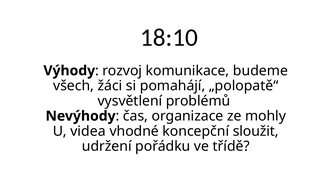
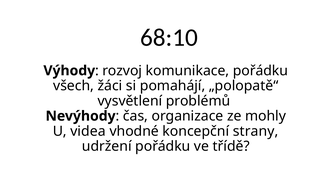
18:10: 18:10 -> 68:10
komunikace budeme: budeme -> pořádku
sloužit: sloužit -> strany
